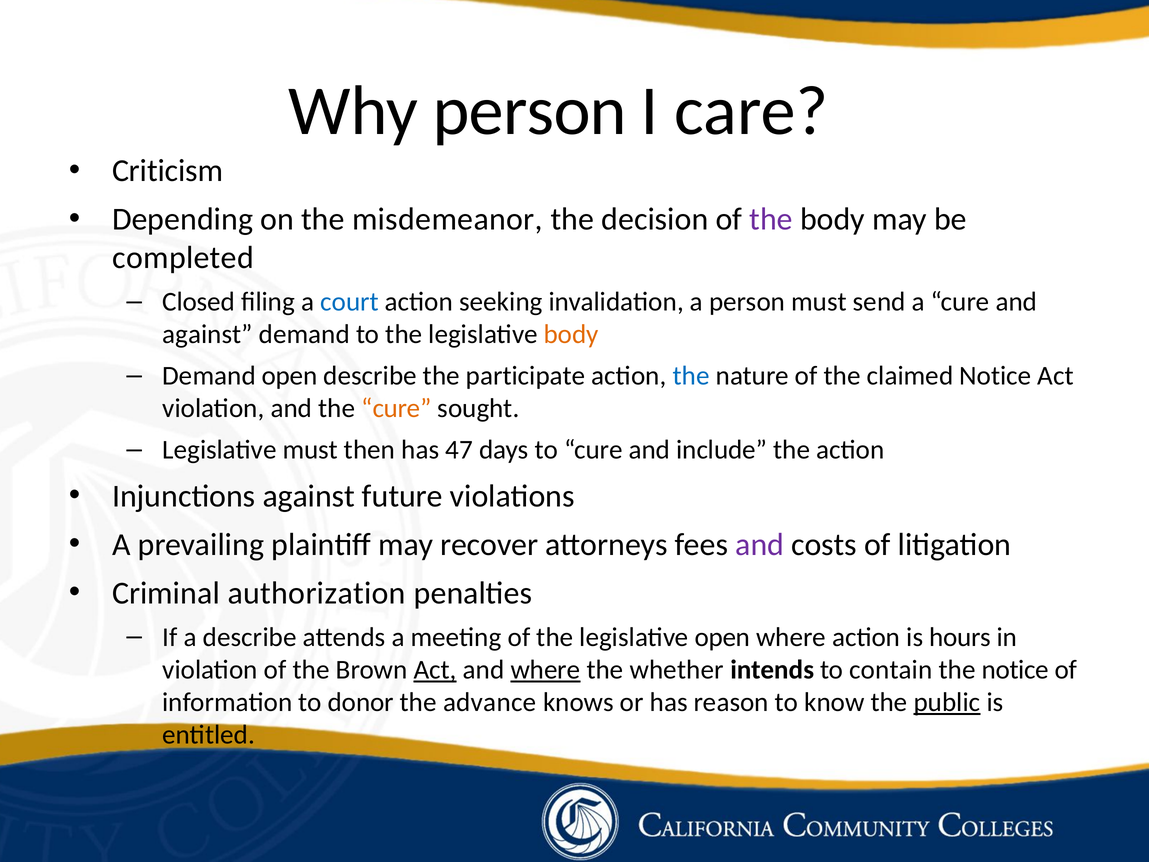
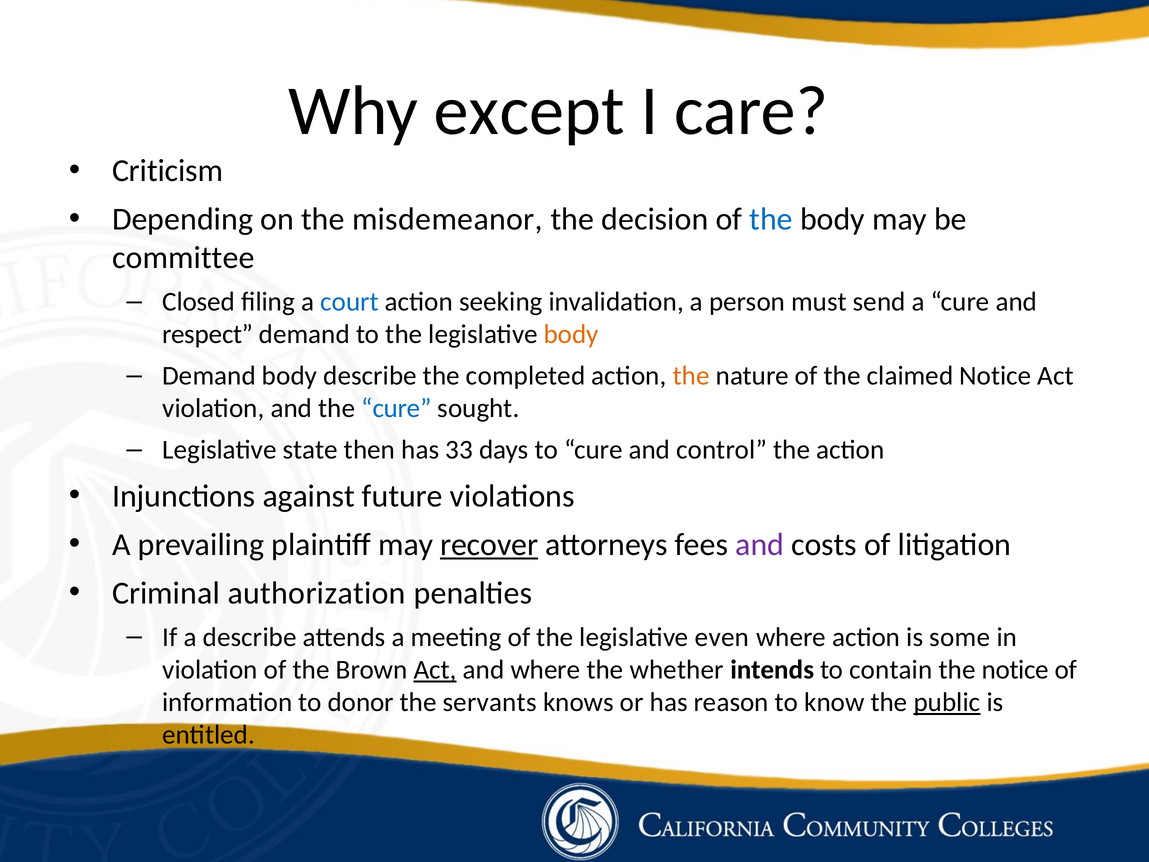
Why person: person -> except
the at (771, 219) colour: purple -> blue
completed: completed -> committee
against at (208, 334): against -> respect
Demand open: open -> body
participate: participate -> completed
the at (691, 376) colour: blue -> orange
cure at (396, 408) colour: orange -> blue
Legislative must: must -> state
47: 47 -> 33
include: include -> control
recover underline: none -> present
legislative open: open -> even
hours: hours -> some
where at (545, 670) underline: present -> none
advance: advance -> servants
